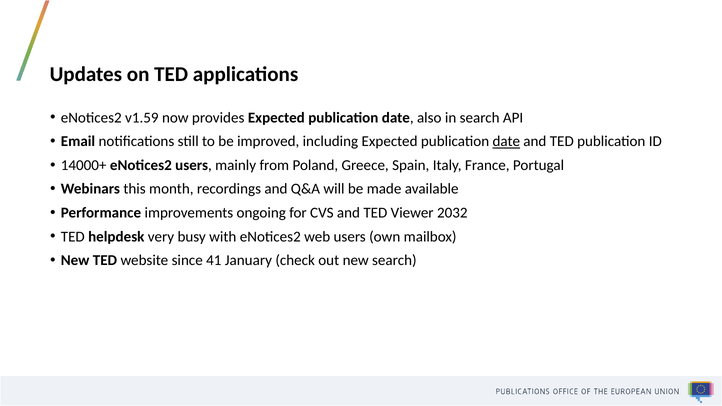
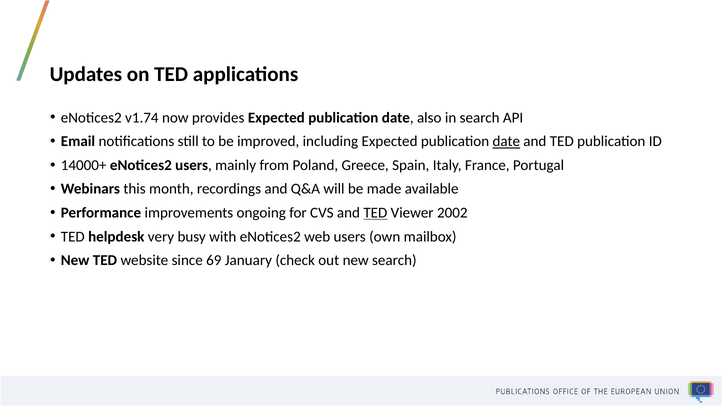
v1.59: v1.59 -> v1.74
TED at (375, 213) underline: none -> present
2032: 2032 -> 2002
41: 41 -> 69
